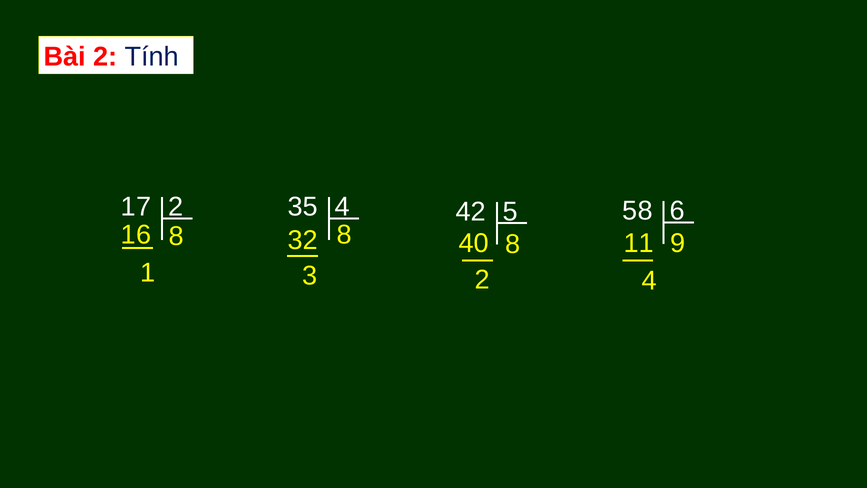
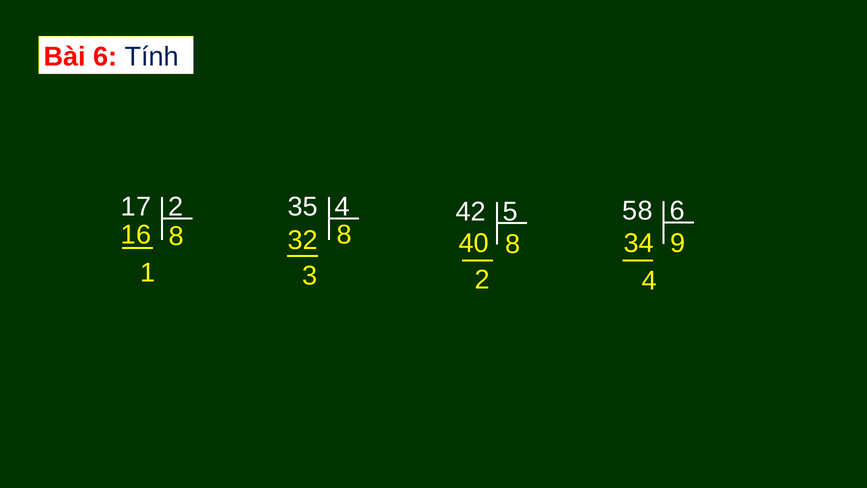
Bài 2: 2 -> 6
11: 11 -> 34
